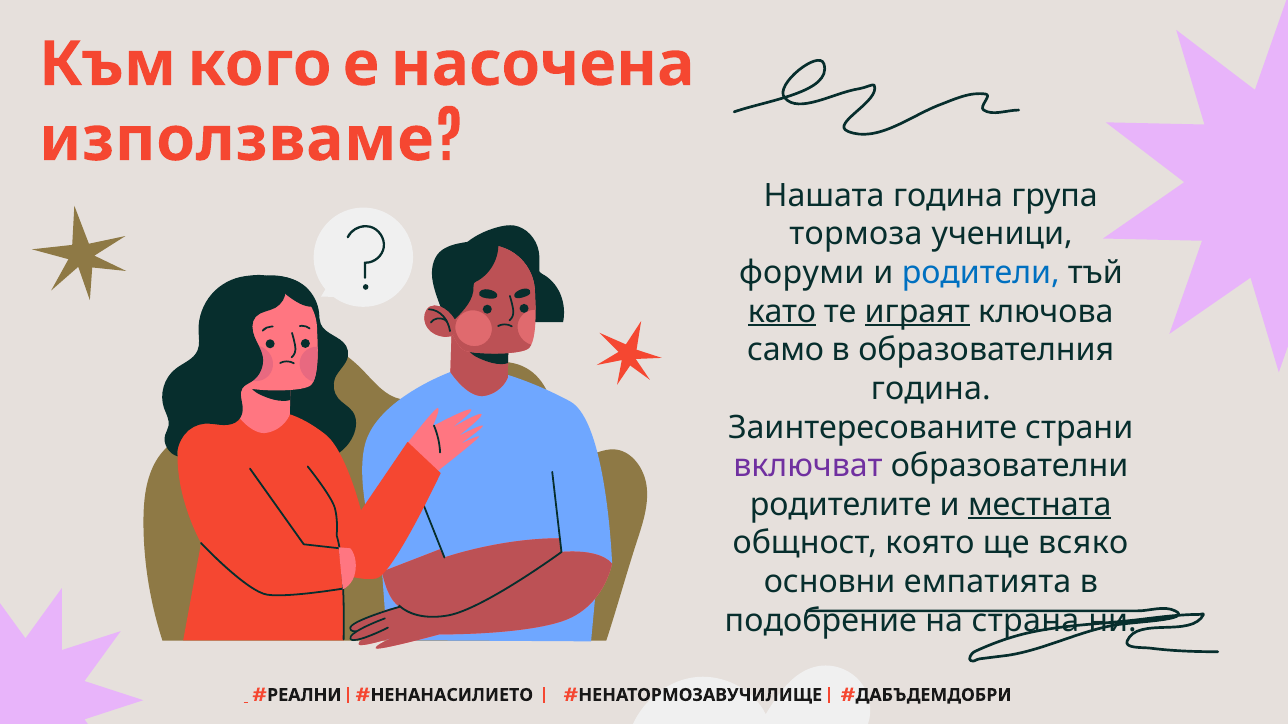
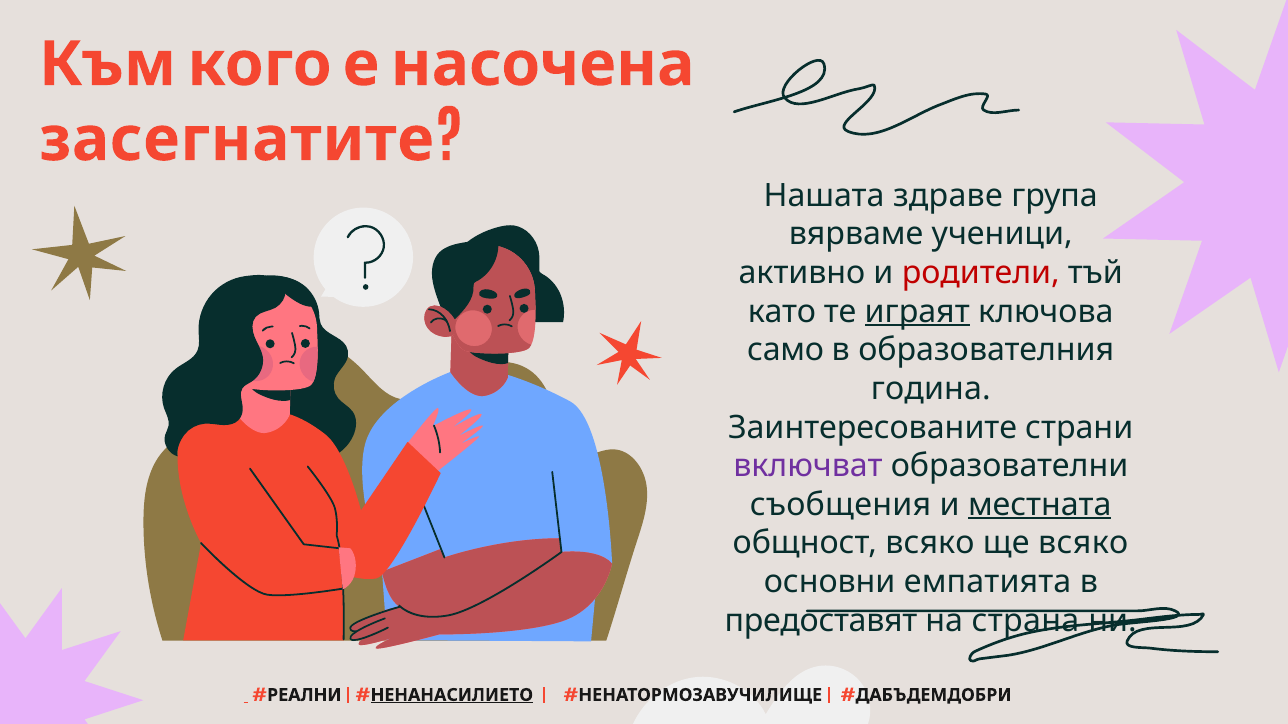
използваме: използваме -> засегнатите
Нашата година: година -> здраве
тормоза: тормоза -> вярваме
форуми: форуми -> активно
родители colour: blue -> red
като underline: present -> none
родителите: родителите -> съобщения
общност която: която -> всяко
подобрение: подобрение -> предоставят
НЕНАНАСИЛИЕТО underline: none -> present
